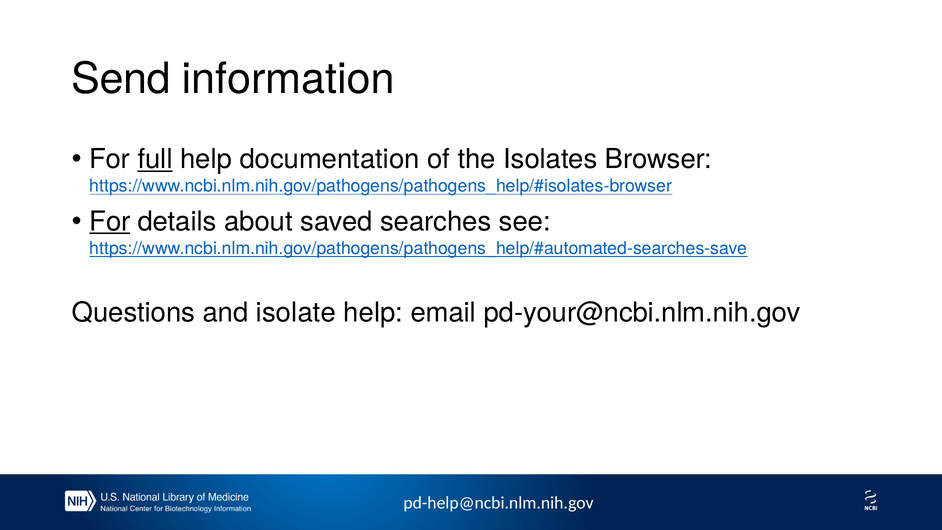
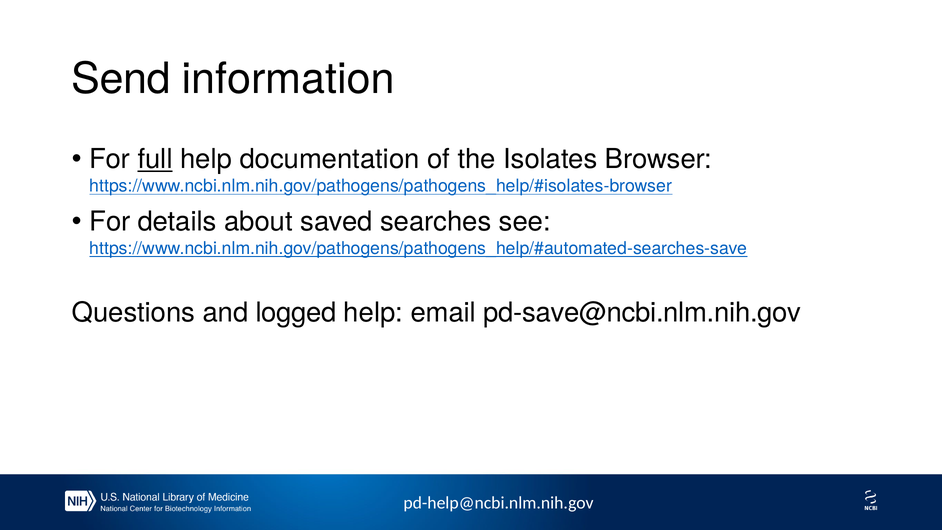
For at (110, 222) underline: present -> none
isolate: isolate -> logged
pd-your@ncbi.nlm.nih.gov: pd-your@ncbi.nlm.nih.gov -> pd-save@ncbi.nlm.nih.gov
